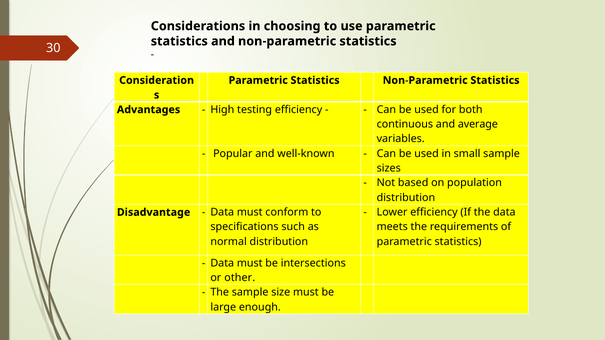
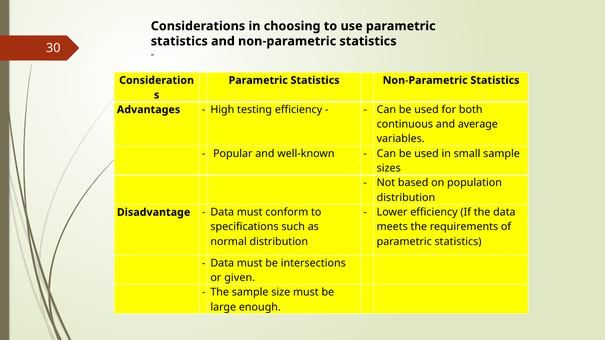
other: other -> given
